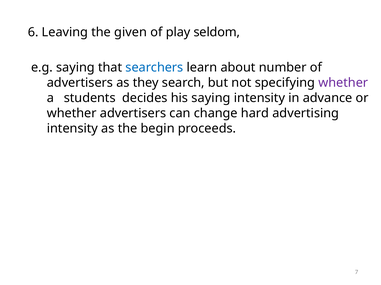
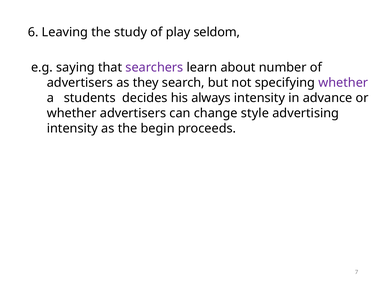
given: given -> study
searchers colour: blue -> purple
his saying: saying -> always
hard: hard -> style
